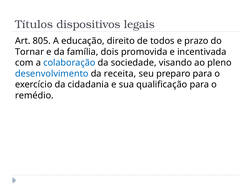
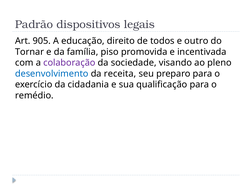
Títulos: Títulos -> Padrão
805: 805 -> 905
prazo: prazo -> outro
dois: dois -> piso
colaboração colour: blue -> purple
